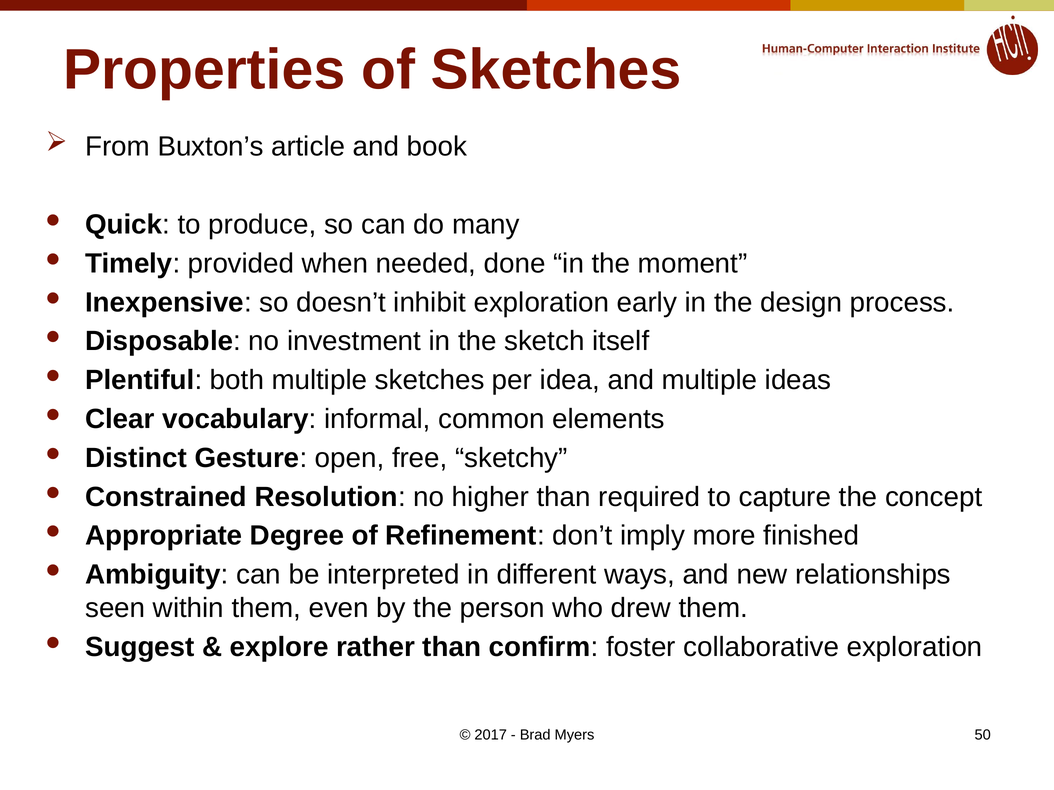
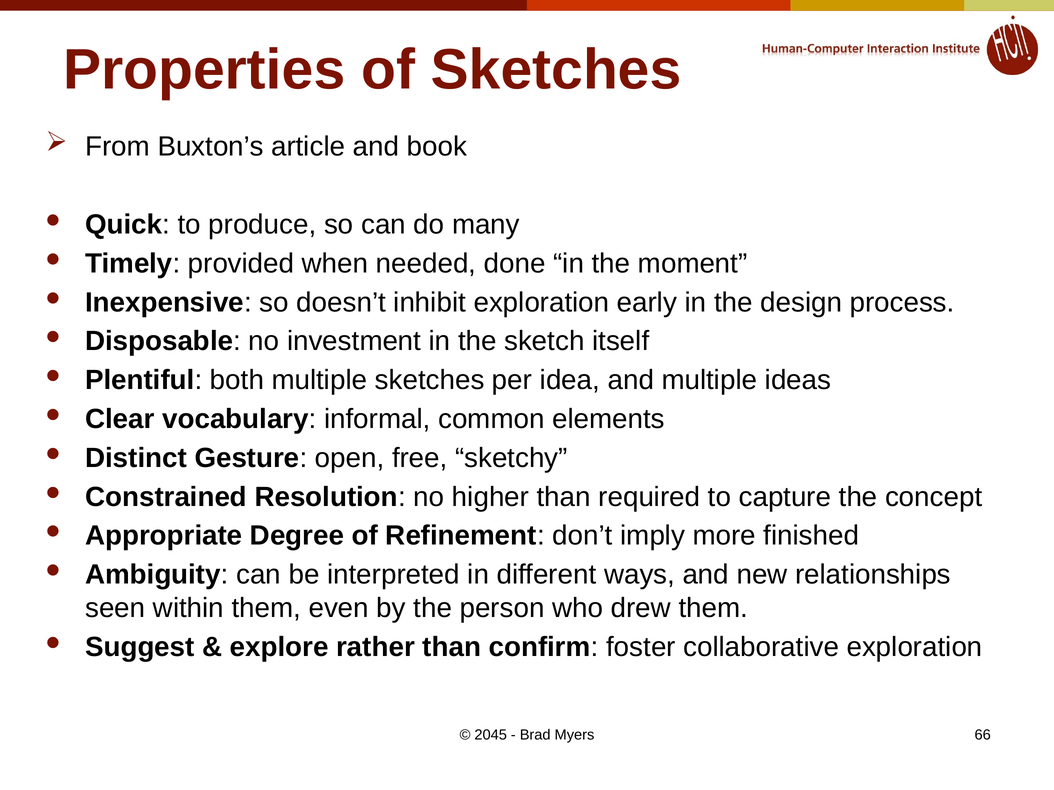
2017: 2017 -> 2045
50: 50 -> 66
